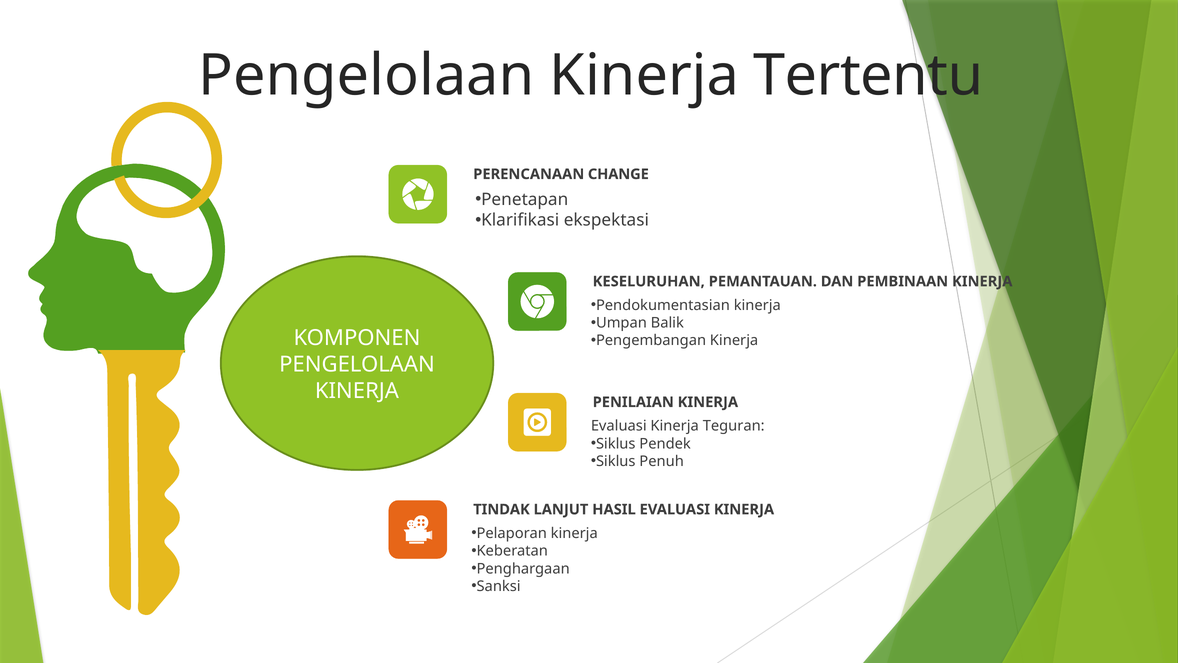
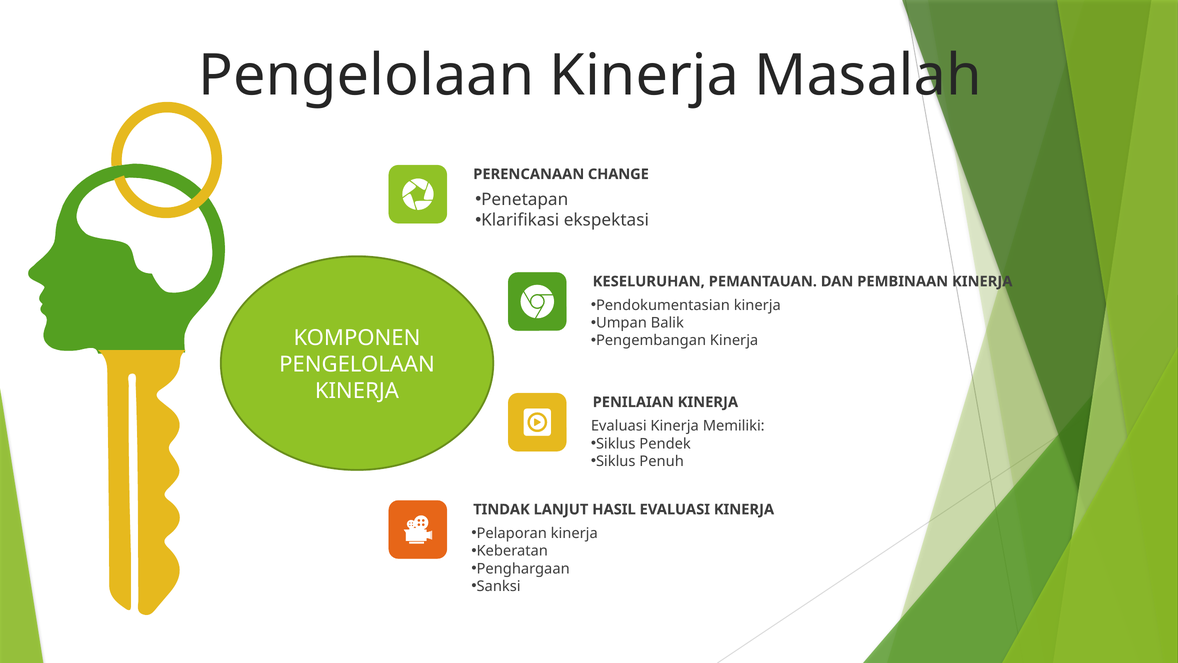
Tertentu: Tertentu -> Masalah
Teguran: Teguran -> Memiliki
